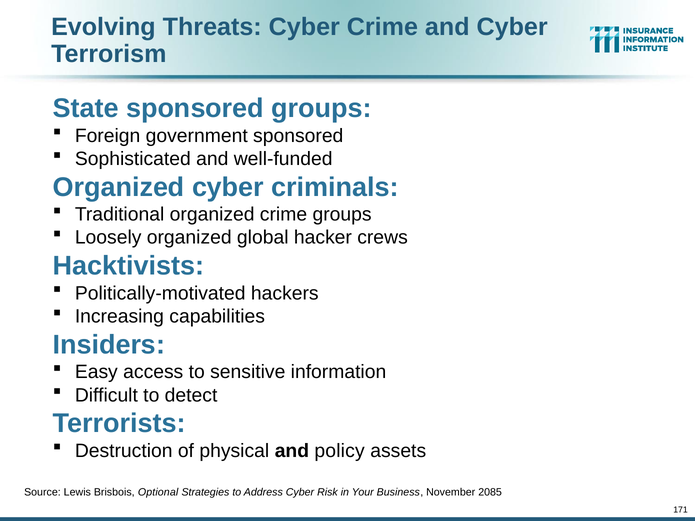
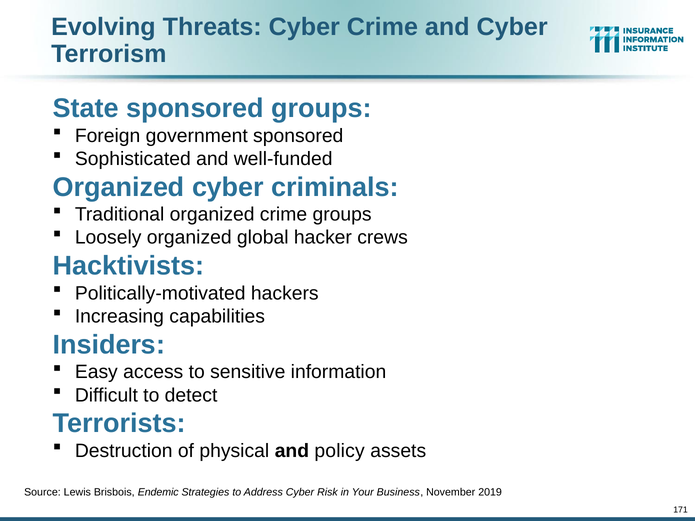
Optional: Optional -> Endemic
2085: 2085 -> 2019
